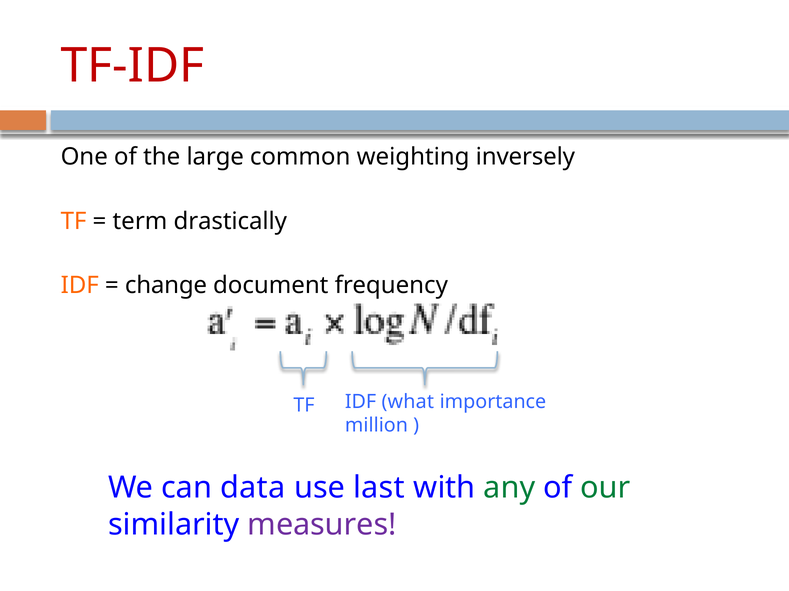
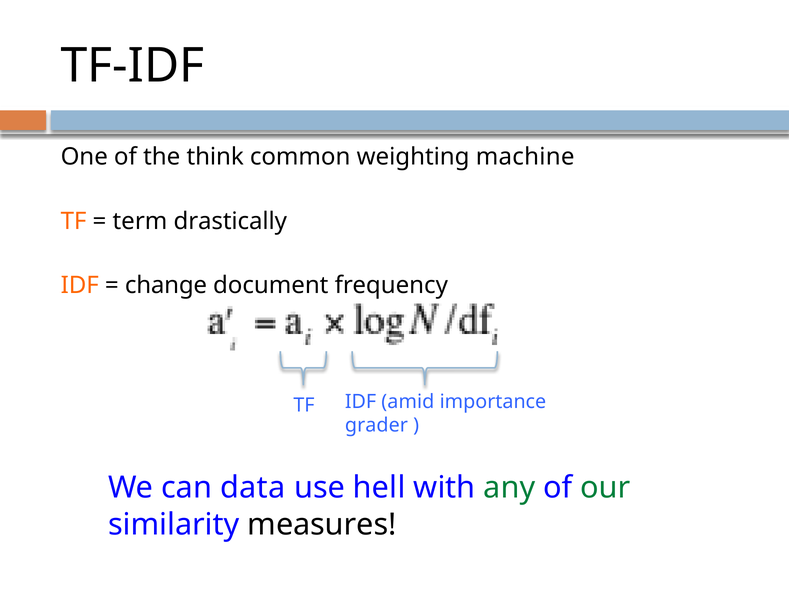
TF-IDF colour: red -> black
large: large -> think
inversely: inversely -> machine
what: what -> amid
million: million -> grader
last: last -> hell
measures colour: purple -> black
